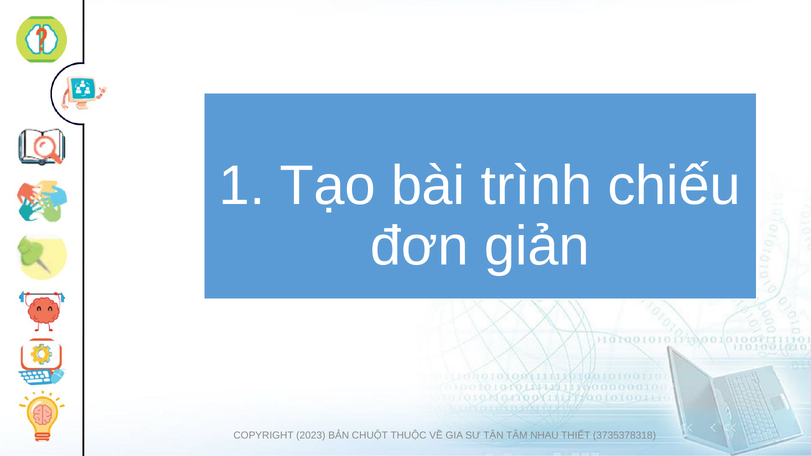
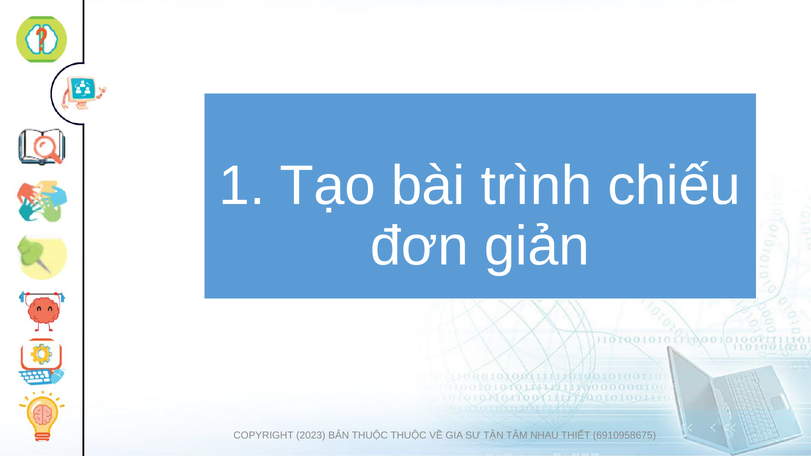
BẢN CHUỘT: CHUỘT -> THUỘC
3735378318: 3735378318 -> 6910958675
